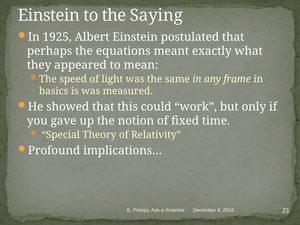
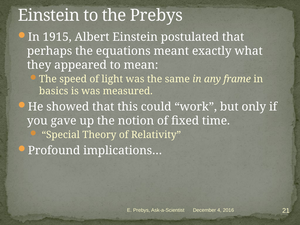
the Saying: Saying -> Prebys
1925: 1925 -> 1915
